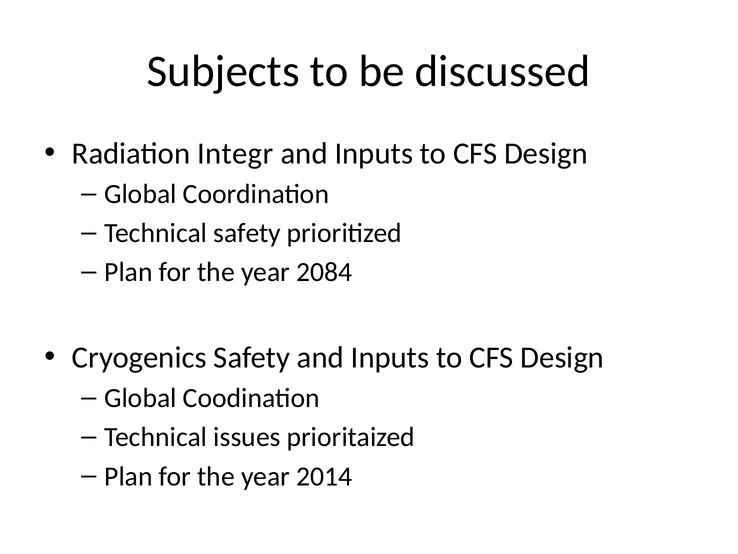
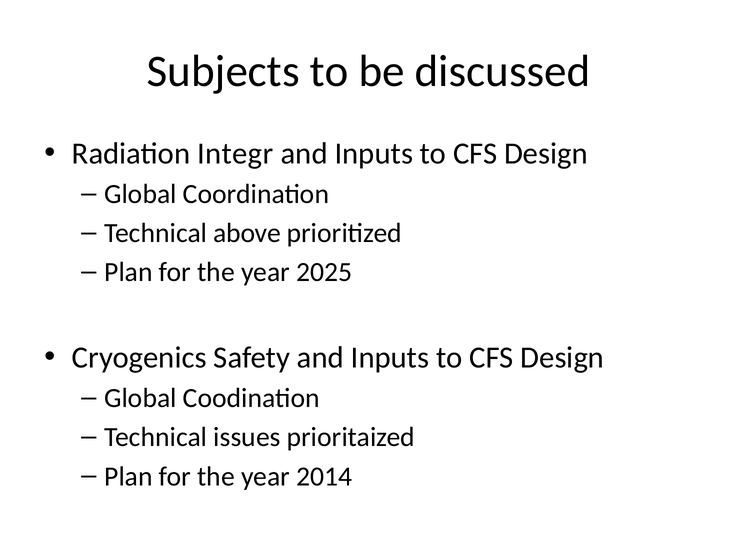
Technical safety: safety -> above
2084: 2084 -> 2025
